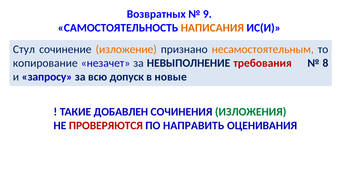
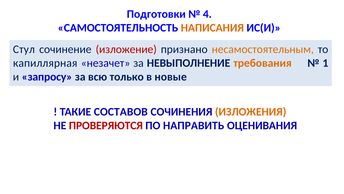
Возвратных: Возвратных -> Подготовки
9: 9 -> 4
изложение colour: orange -> red
копирование: копирование -> капиллярная
требования colour: red -> orange
8: 8 -> 1
допуск: допуск -> только
ДОБАВЛЕН: ДОБАВЛЕН -> СОСТАВОВ
ИЗЛОЖЕНИЯ colour: green -> orange
